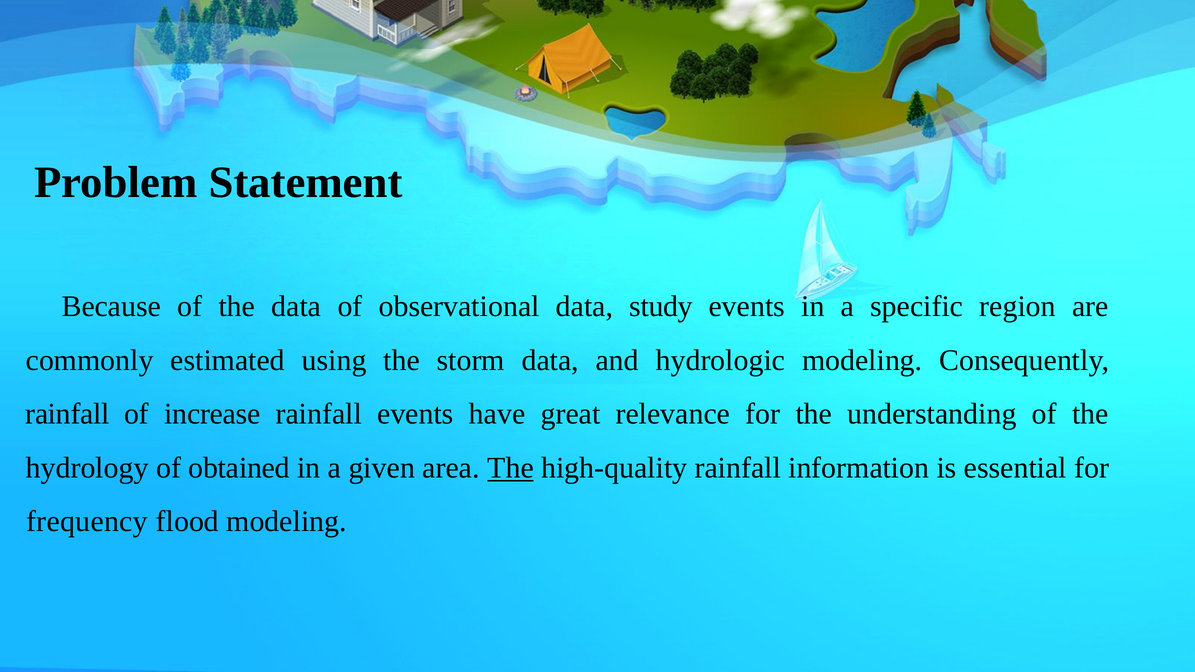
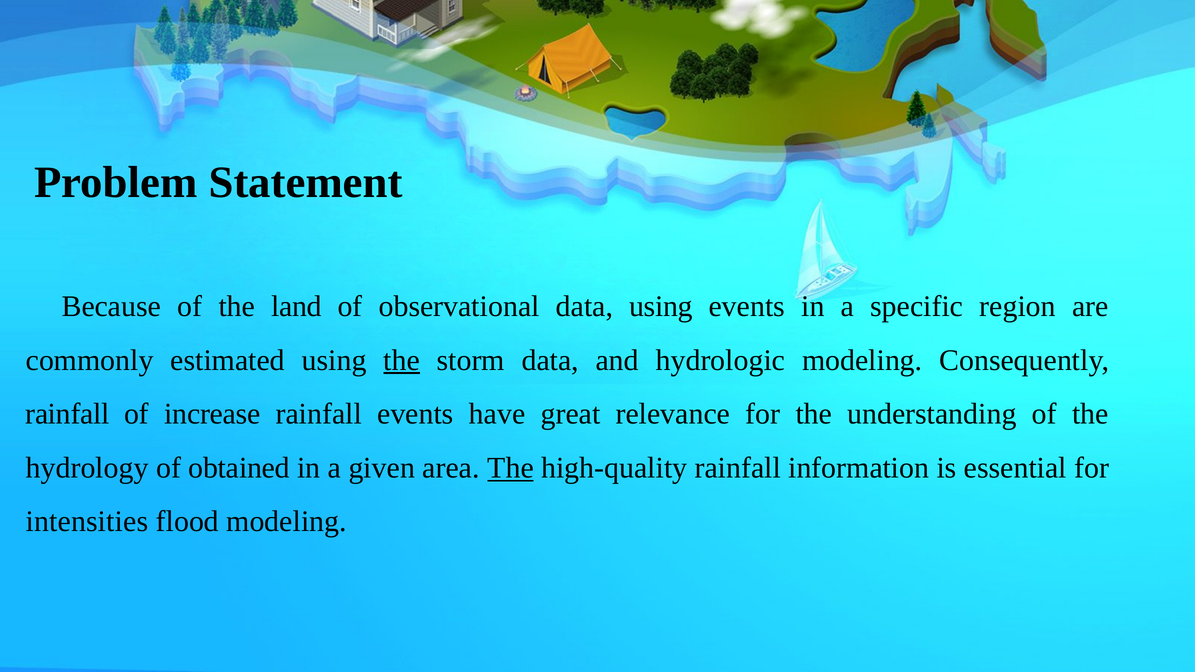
the data: data -> land
data study: study -> using
the at (402, 360) underline: none -> present
frequency: frequency -> intensities
